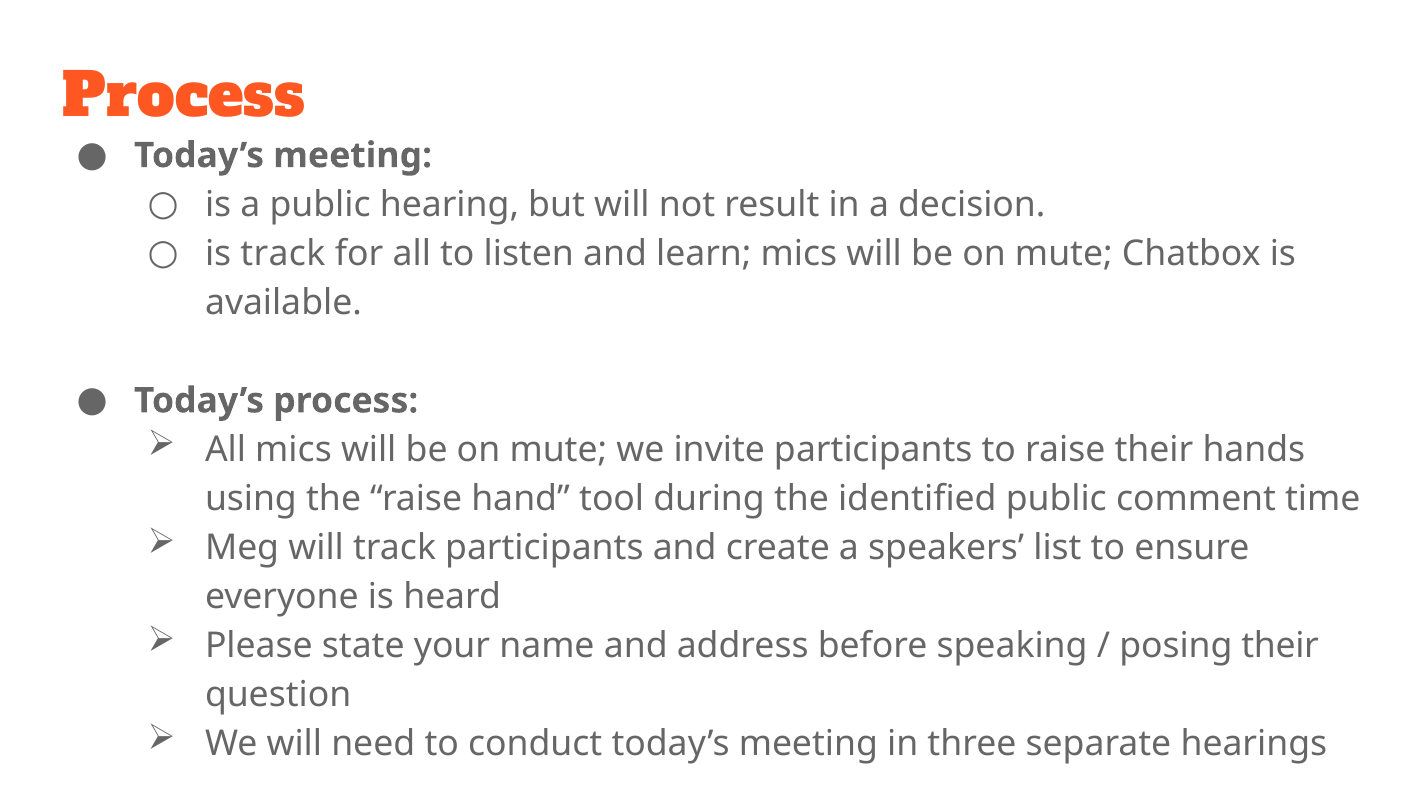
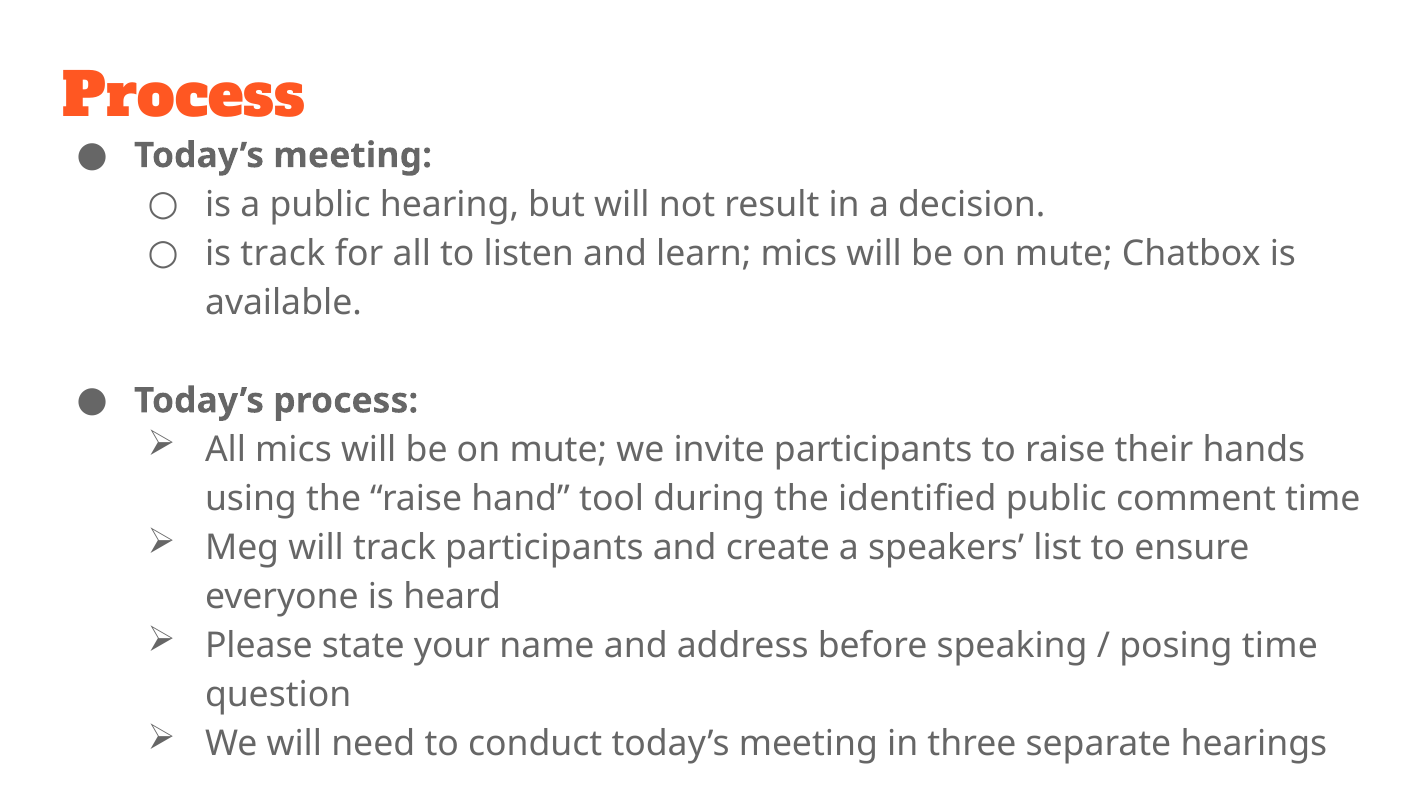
posing their: their -> time
